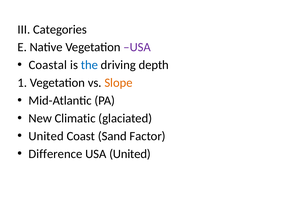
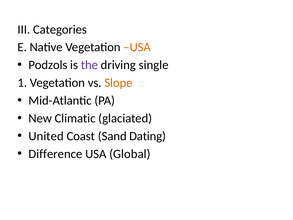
USA at (137, 47) colour: purple -> orange
Coastal: Coastal -> Podzols
the colour: blue -> purple
depth: depth -> single
Factor: Factor -> Dating
USA United: United -> Global
